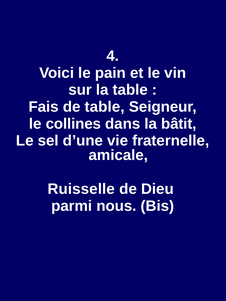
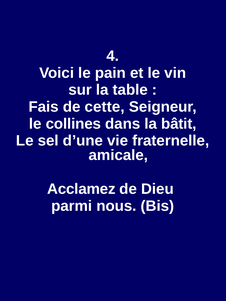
de table: table -> cette
Ruisselle: Ruisselle -> Acclamez
